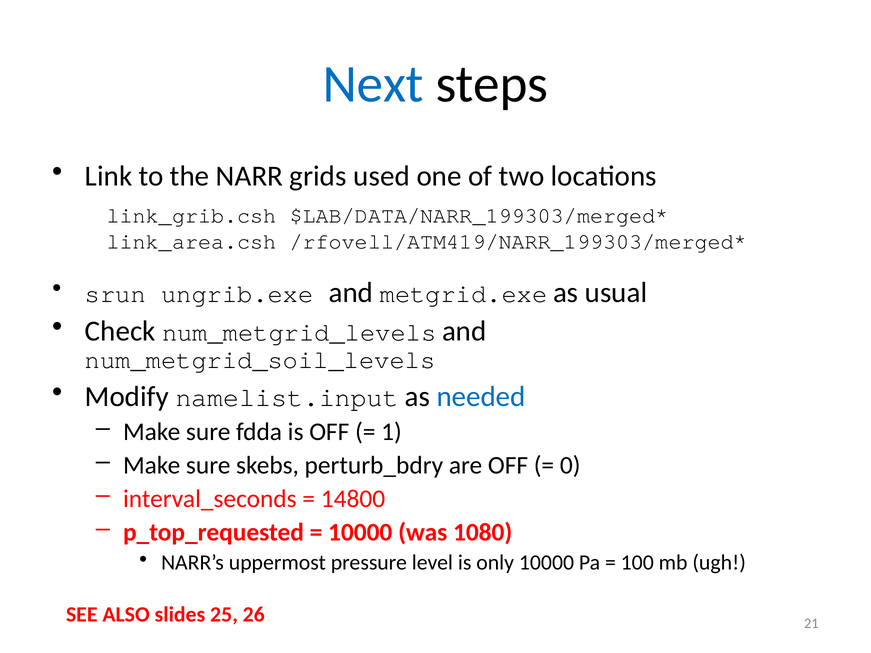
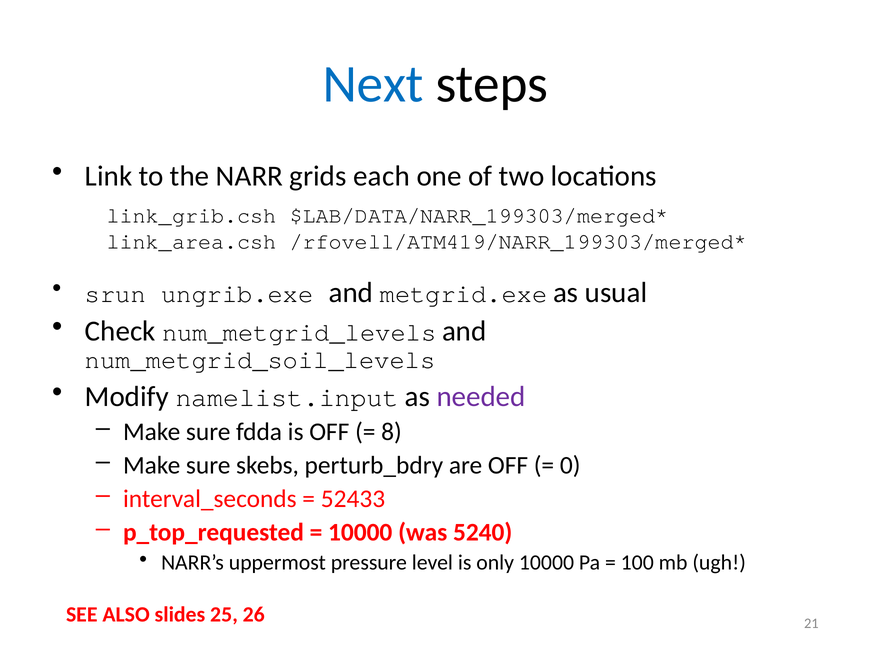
used: used -> each
needed colour: blue -> purple
1: 1 -> 8
14800: 14800 -> 52433
1080: 1080 -> 5240
